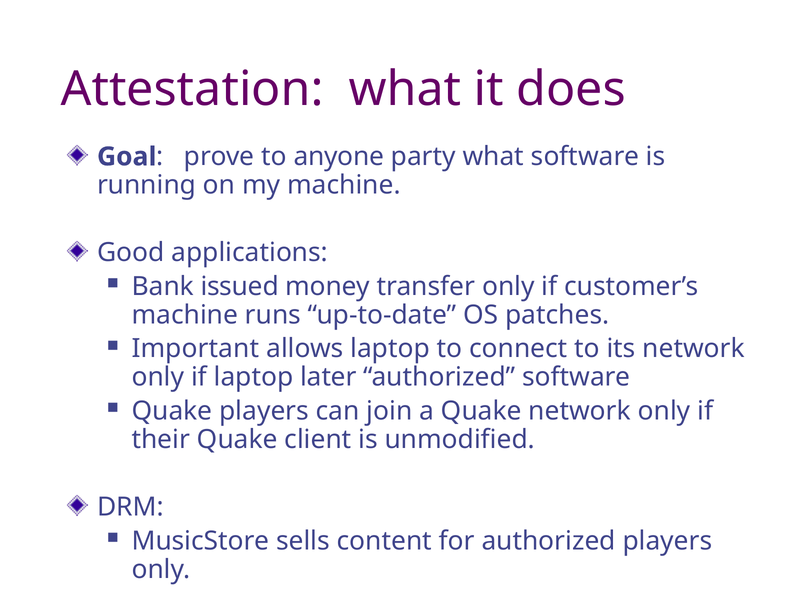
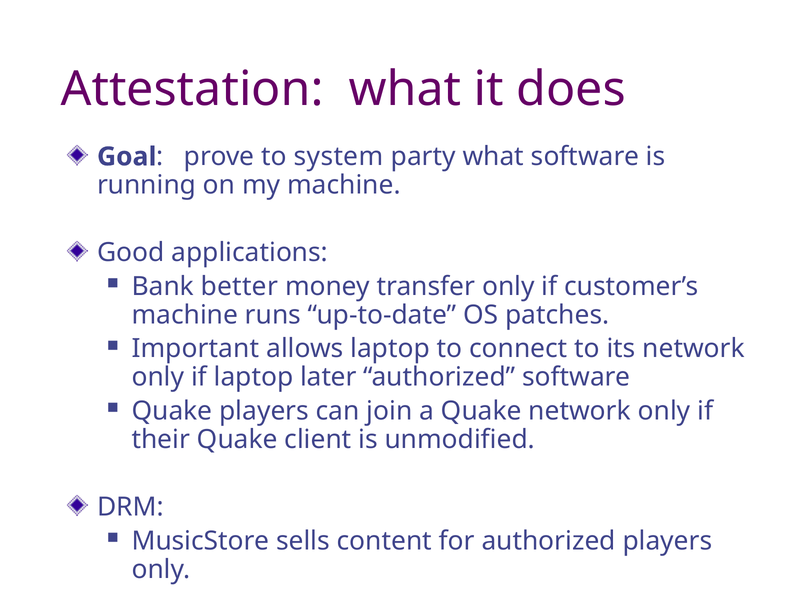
anyone: anyone -> system
issued: issued -> better
